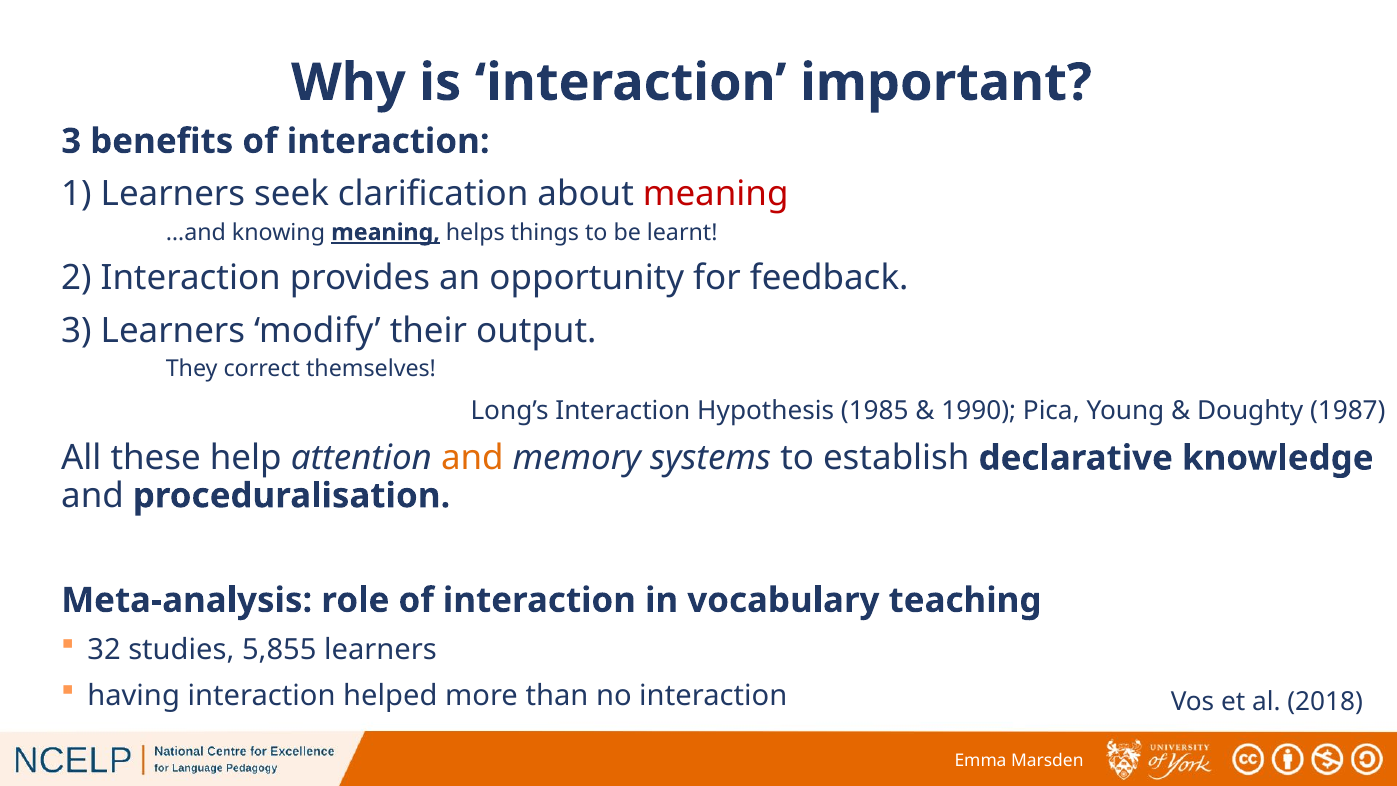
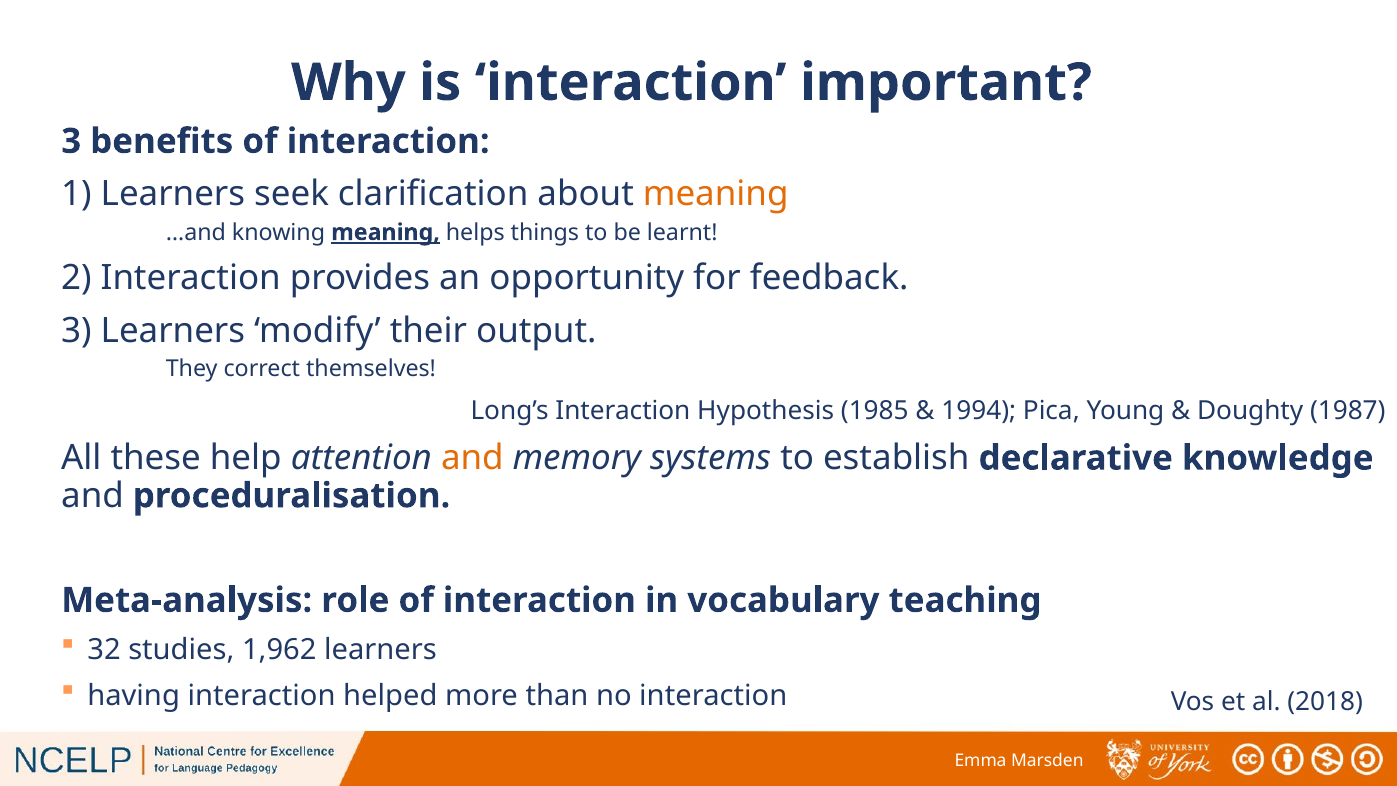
meaning at (716, 194) colour: red -> orange
1990: 1990 -> 1994
5,855: 5,855 -> 1,962
